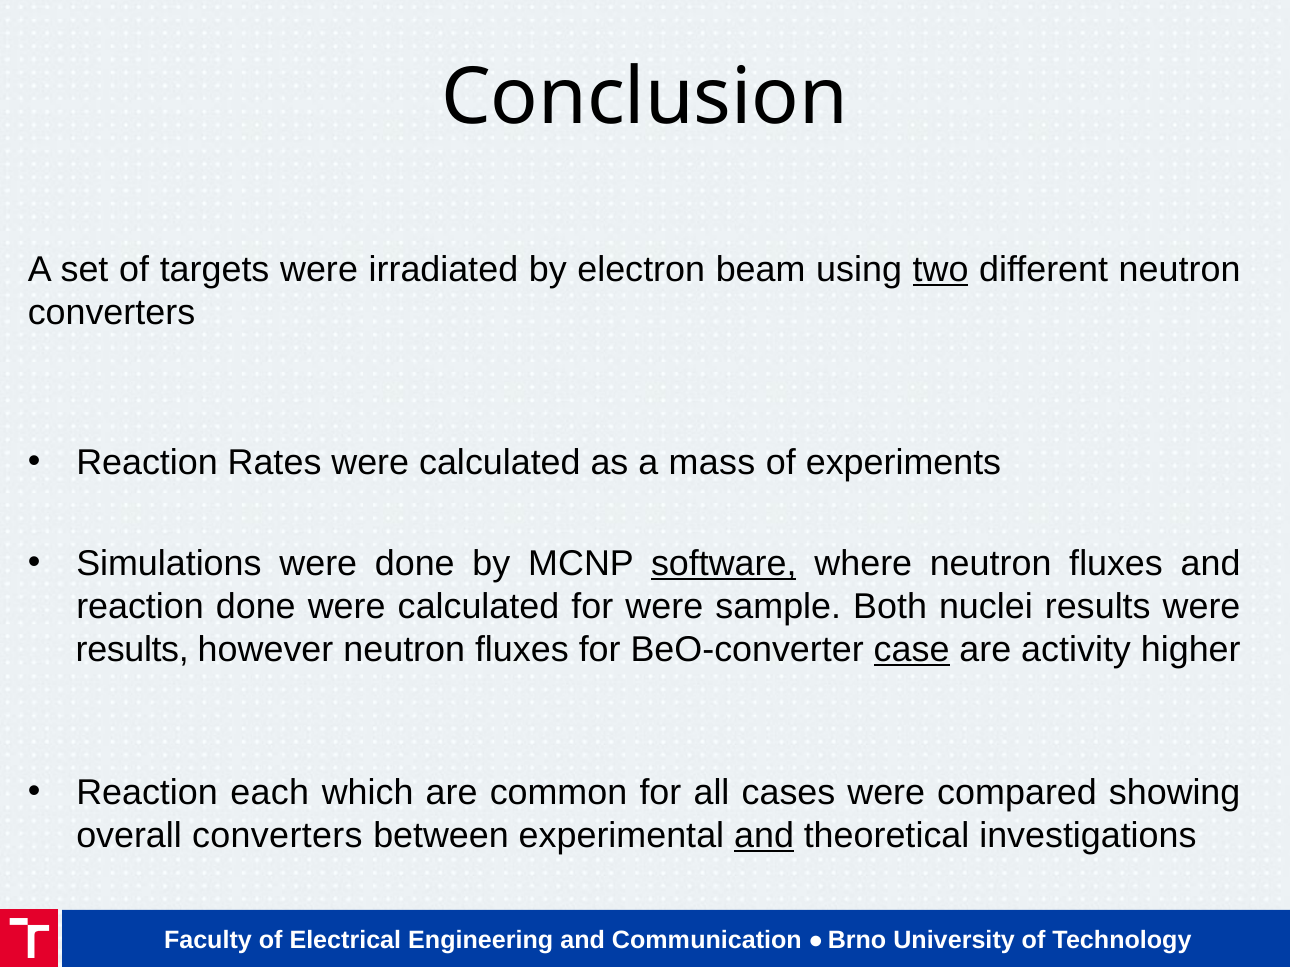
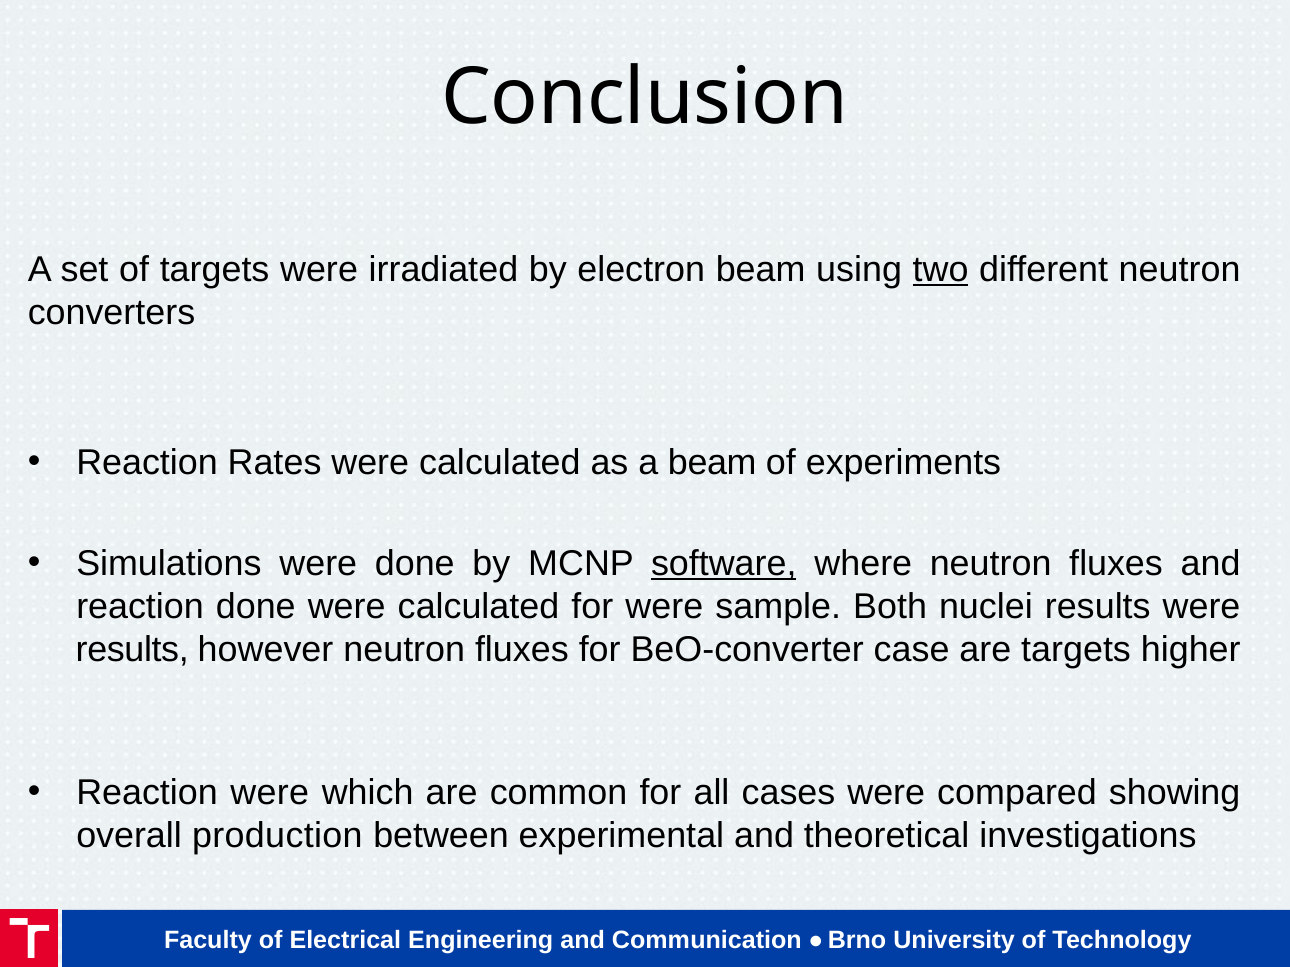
a mass: mass -> beam
case underline: present -> none
are activity: activity -> targets
Reaction each: each -> were
overall converters: converters -> production
and at (764, 836) underline: present -> none
